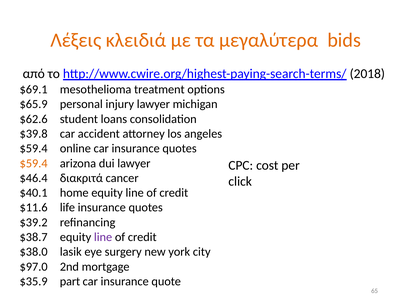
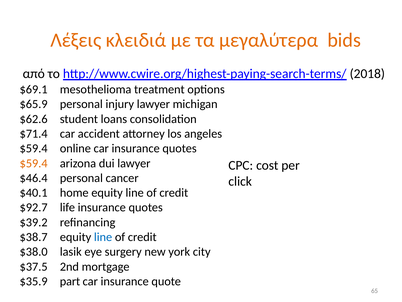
$39.8: $39.8 -> $71.4
$46.4 διακριτά: διακριτά -> personal
$11.6: $11.6 -> $92.7
line at (103, 237) colour: purple -> blue
$97.0: $97.0 -> $37.5
